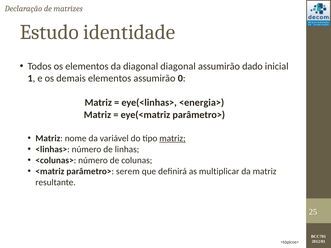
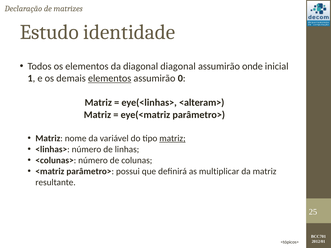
dado: dado -> onde
elementos at (110, 78) underline: none -> present
<energia>: <energia> -> <alteram>
serem: serem -> possui
